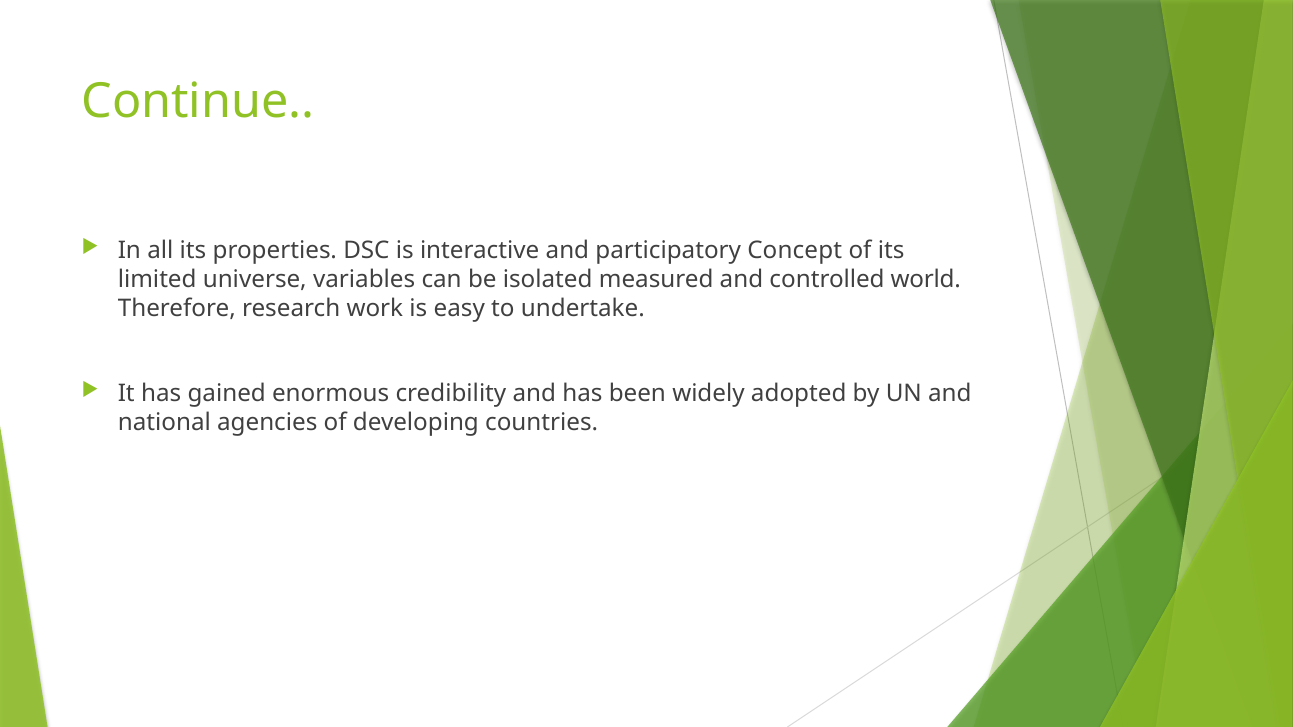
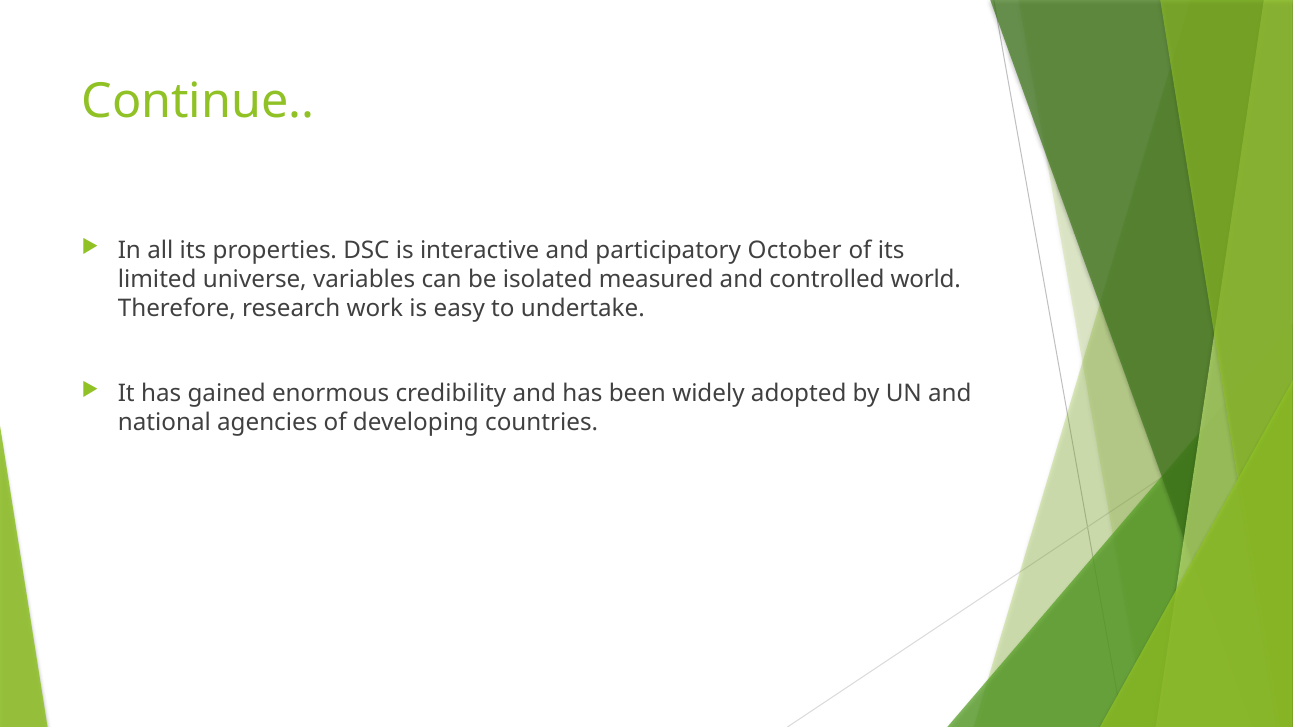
Concept: Concept -> October
